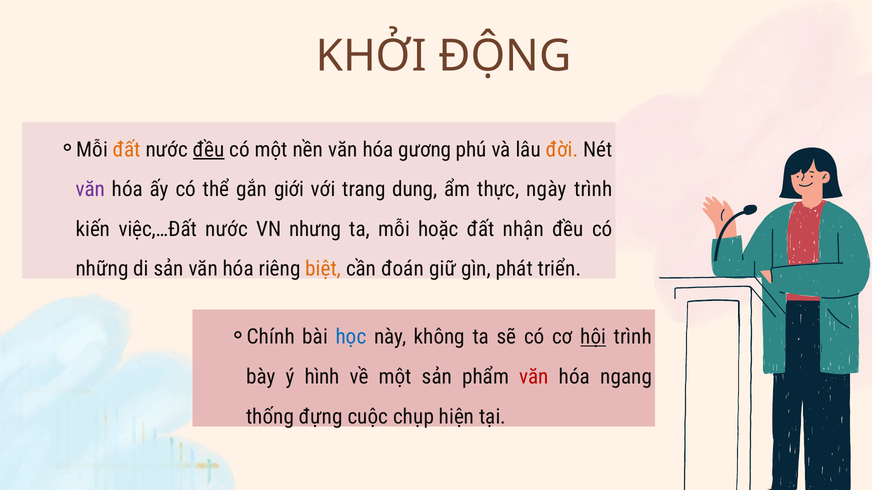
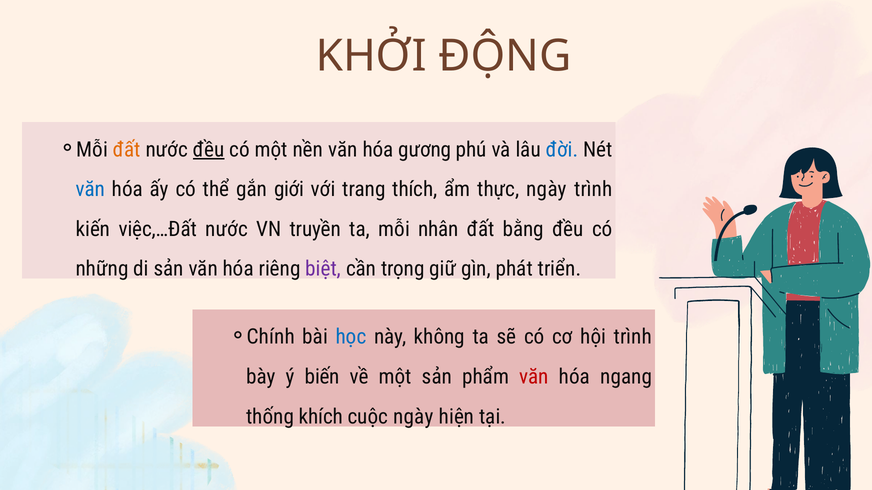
đời colour: orange -> blue
văn at (90, 190) colour: purple -> blue
dung: dung -> thích
nhưng: nhưng -> truyền
hoặc: hoặc -> nhân
nhận: nhận -> bằng
biệt colour: orange -> purple
đoán: đoán -> trọng
hội underline: present -> none
hình: hình -> biến
đựng: đựng -> khích
cuộc chụp: chụp -> ngày
